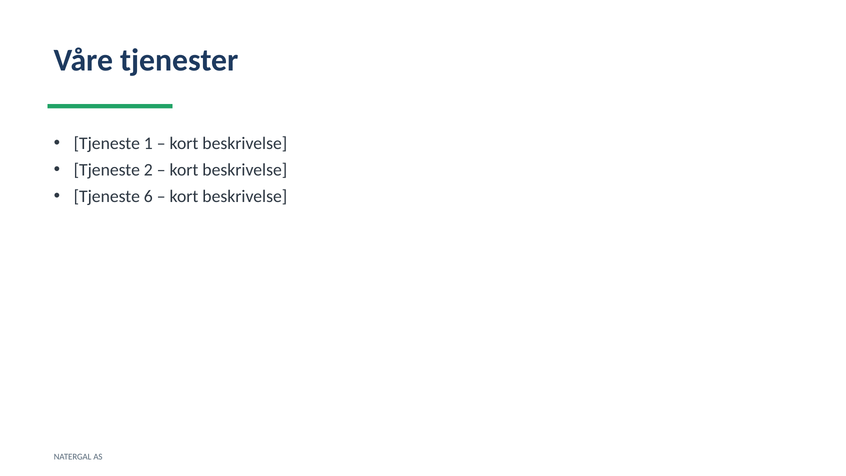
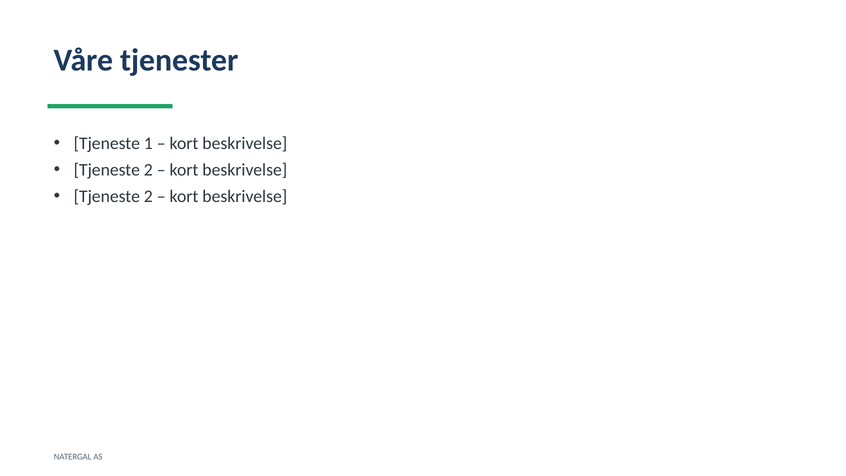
6 at (148, 196): 6 -> 2
